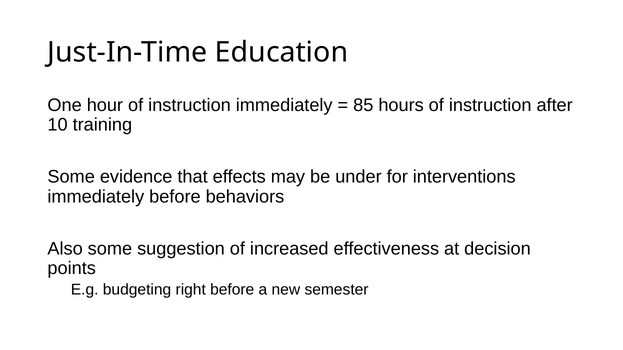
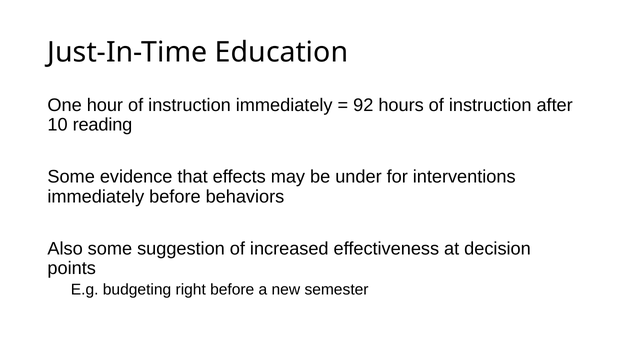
85: 85 -> 92
training: training -> reading
